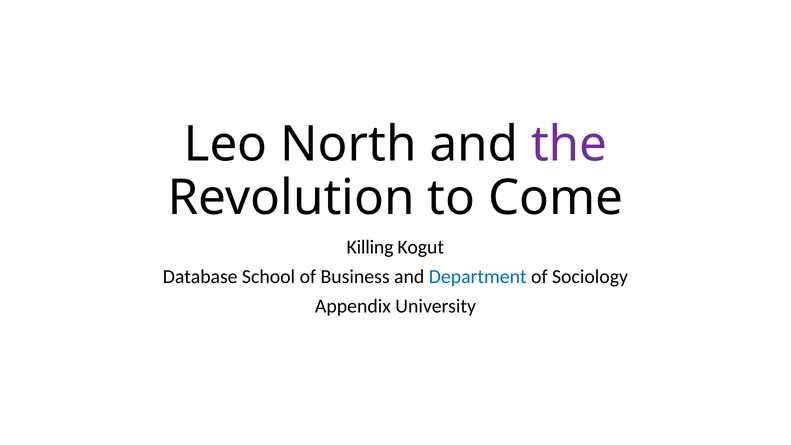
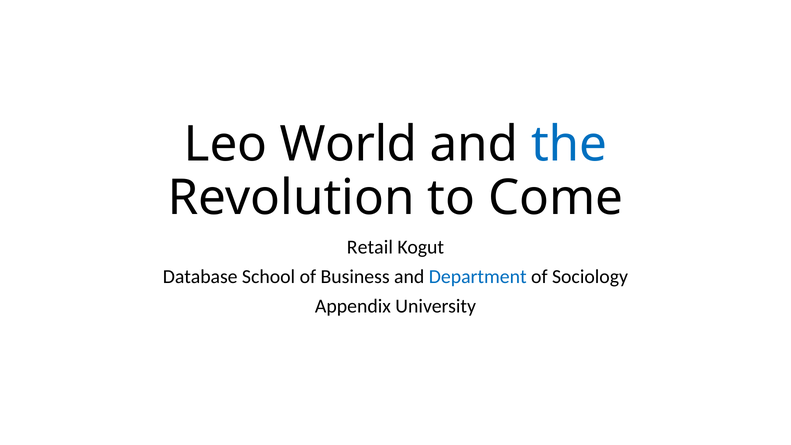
North: North -> World
the colour: purple -> blue
Killing: Killing -> Retail
